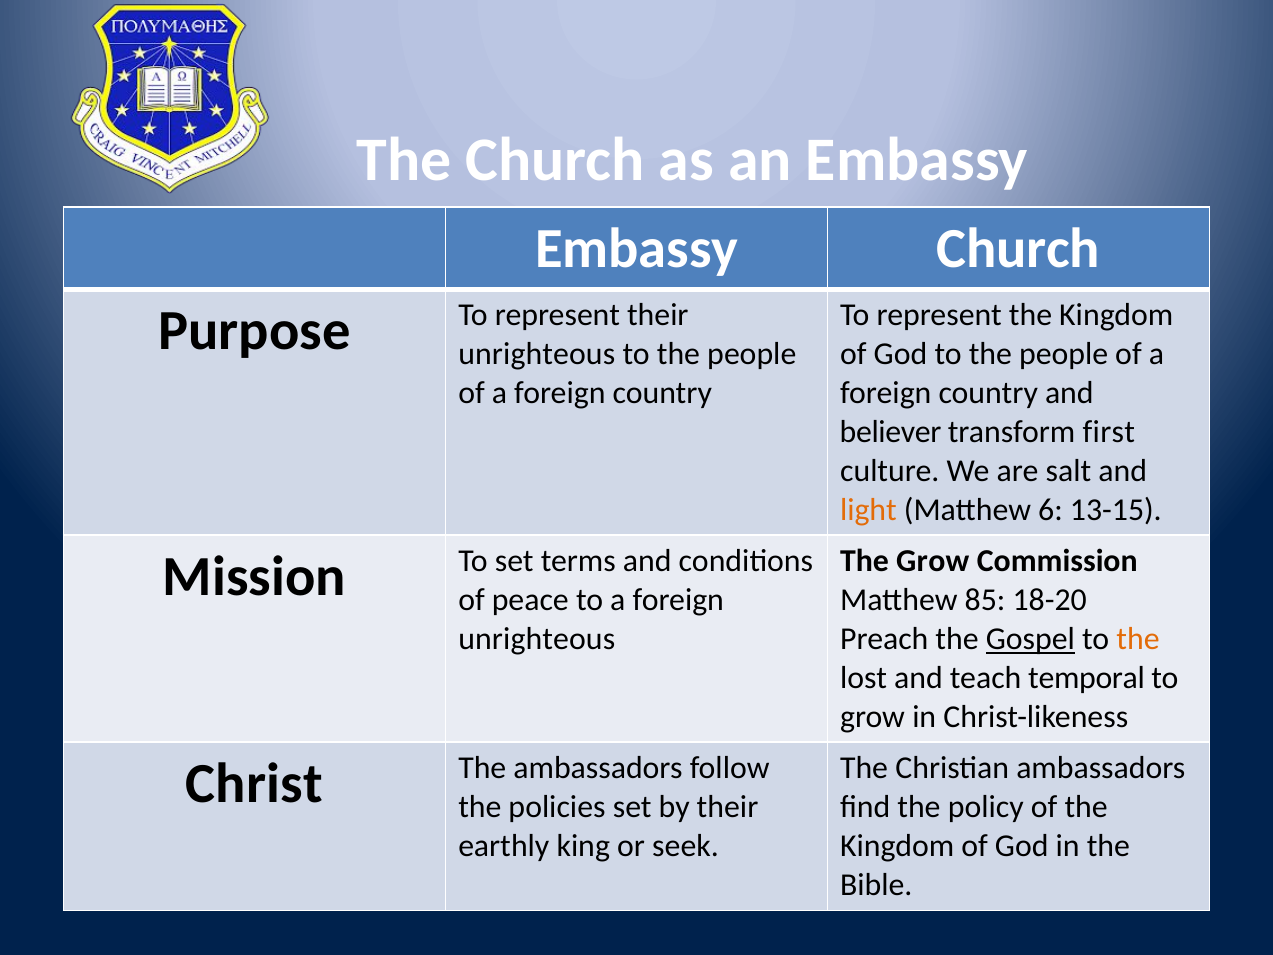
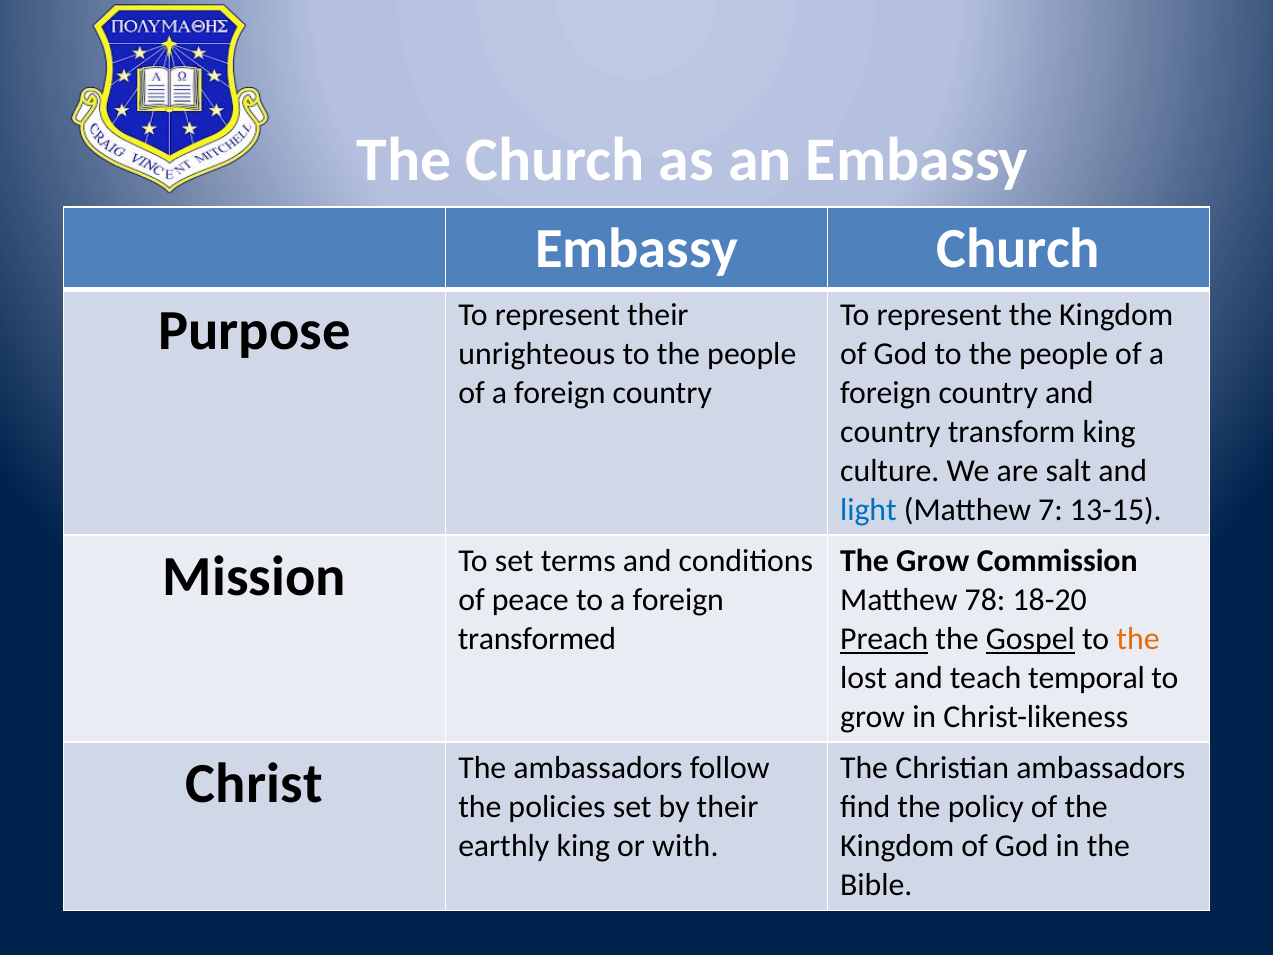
believer at (891, 432): believer -> country
transform first: first -> king
light colour: orange -> blue
6: 6 -> 7
85: 85 -> 78
unrighteous at (537, 639): unrighteous -> transformed
Preach underline: none -> present
seek: seek -> with
